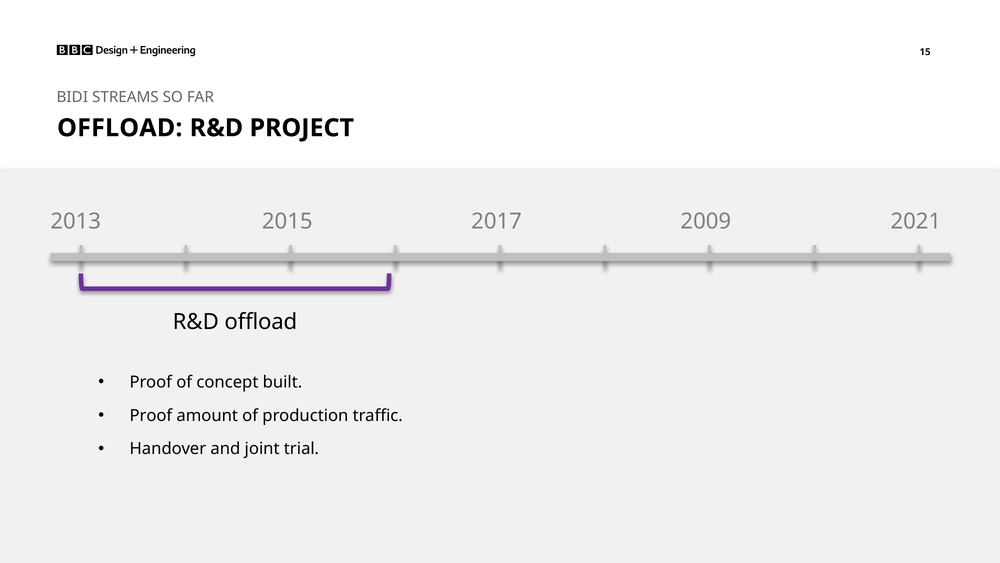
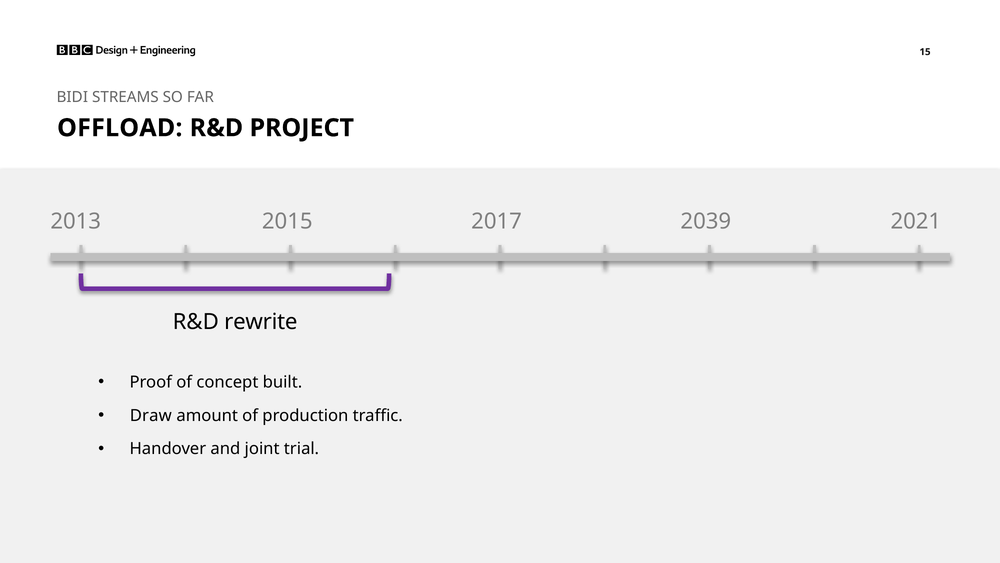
2009: 2009 -> 2039
R&D offload: offload -> rewrite
Proof at (151, 415): Proof -> Draw
